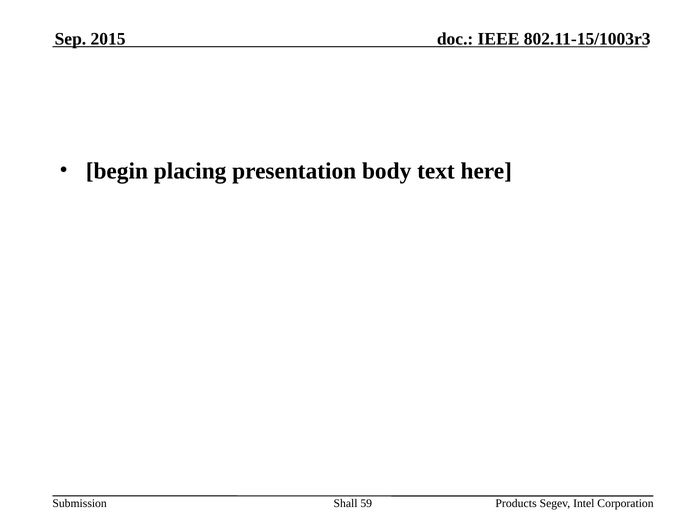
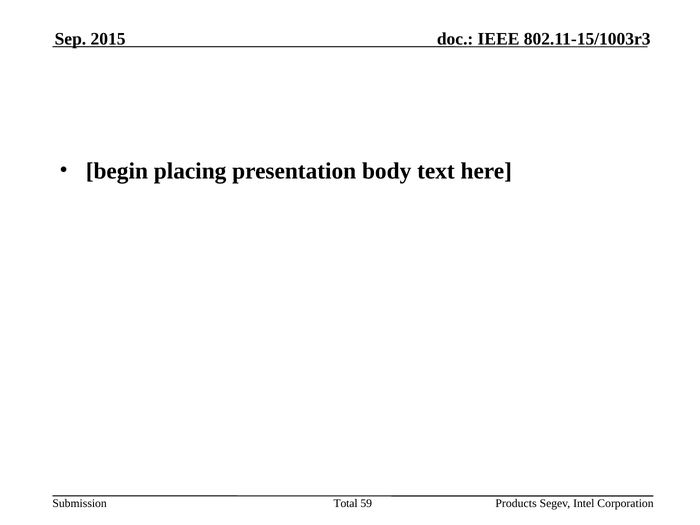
Shall: Shall -> Total
